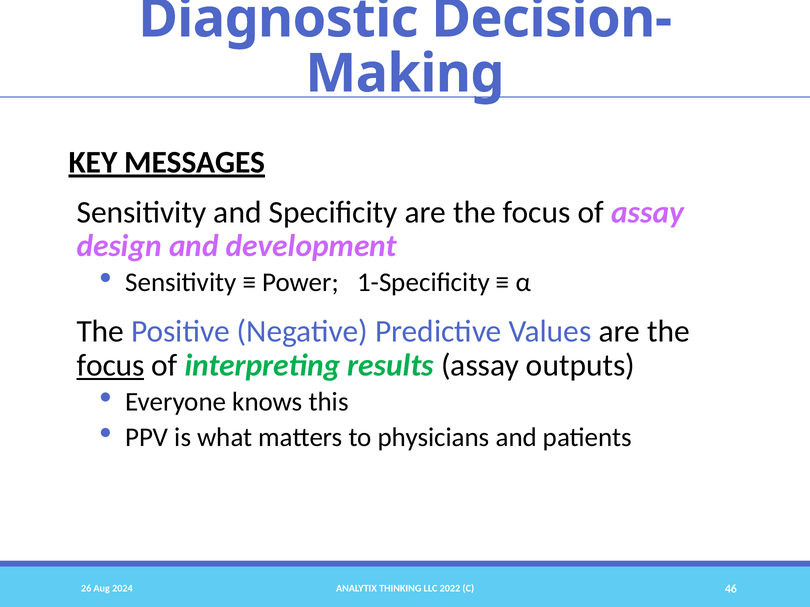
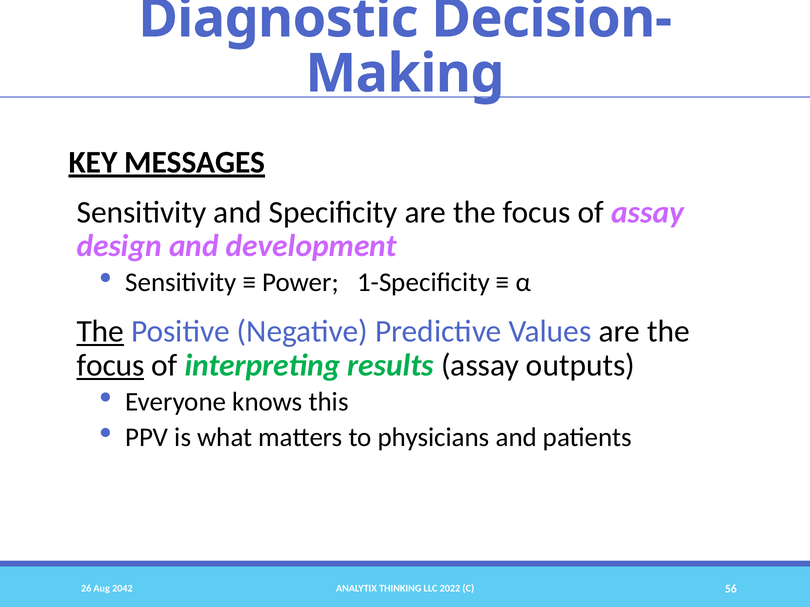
The at (100, 332) underline: none -> present
2024: 2024 -> 2042
46: 46 -> 56
